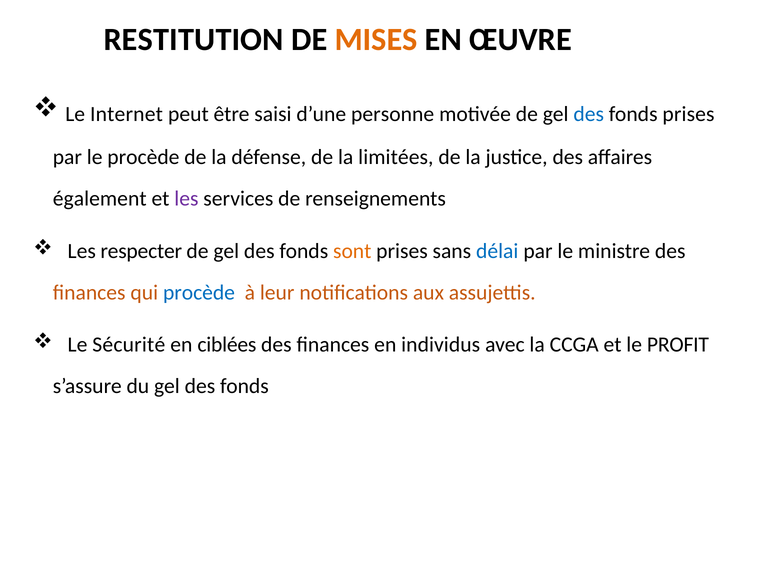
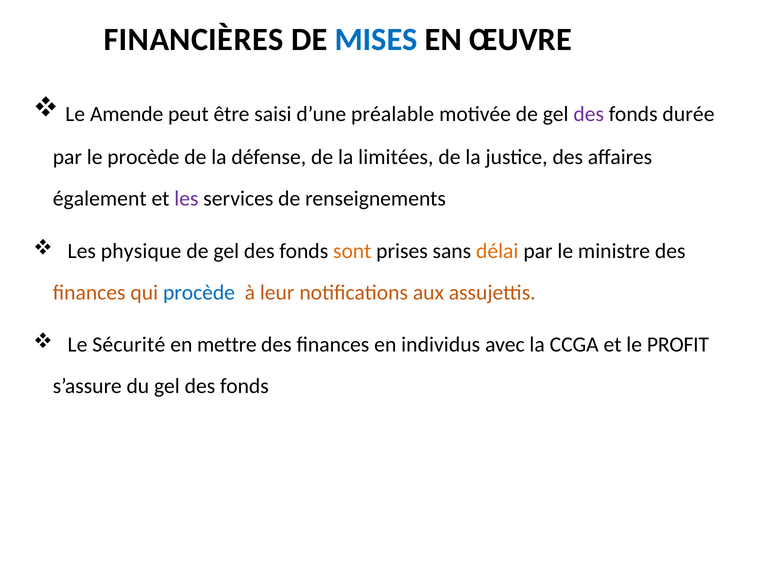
RESTITUTION: RESTITUTION -> FINANCIÈRES
MISES colour: orange -> blue
Internet: Internet -> Amende
personne: personne -> préalable
des at (589, 114) colour: blue -> purple
fonds prises: prises -> durée
respecter: respecter -> physique
délai colour: blue -> orange
ciblées: ciblées -> mettre
